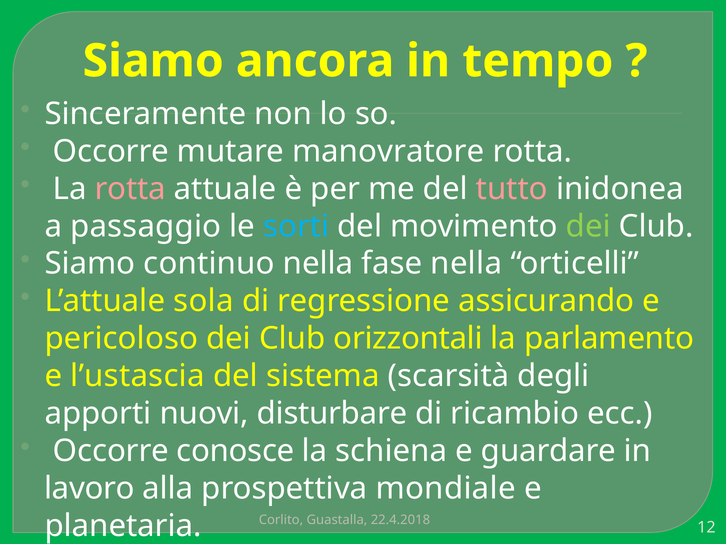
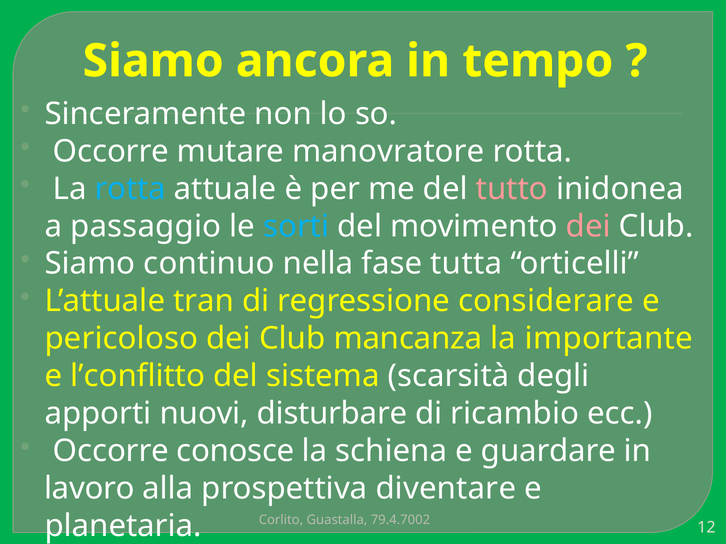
rotta at (130, 189) colour: pink -> light blue
dei at (588, 226) colour: light green -> pink
fase nella: nella -> tutta
sola: sola -> tran
assicurando: assicurando -> considerare
orizzontali: orizzontali -> mancanza
parlamento: parlamento -> importante
l’ustascia: l’ustascia -> l’conflitto
mondiale: mondiale -> diventare
22.4.2018: 22.4.2018 -> 79.4.7002
